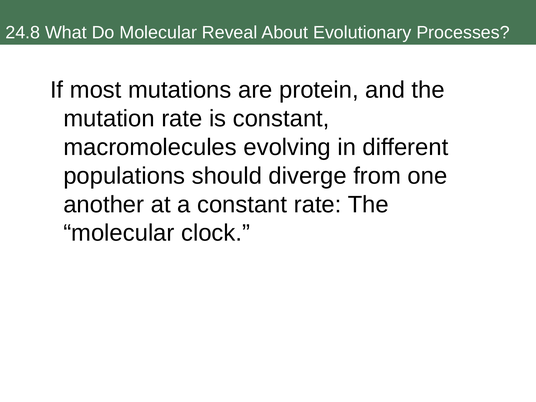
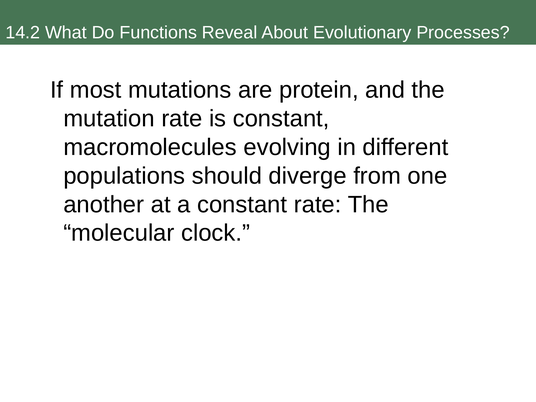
24.8: 24.8 -> 14.2
Do Molecular: Molecular -> Functions
